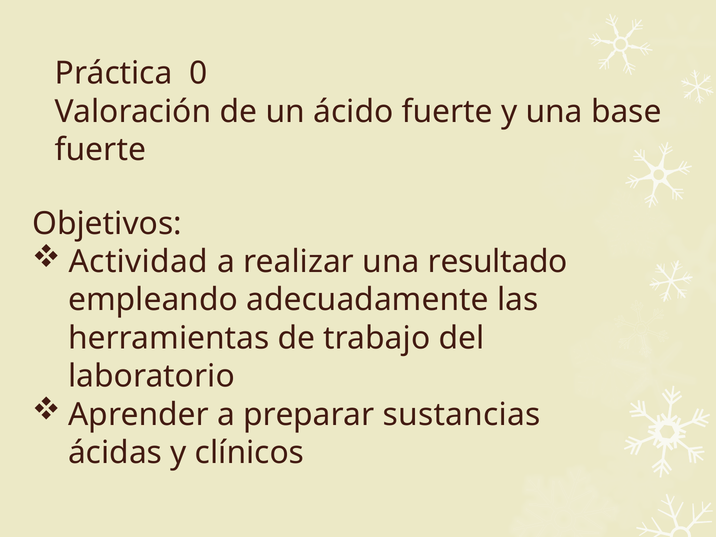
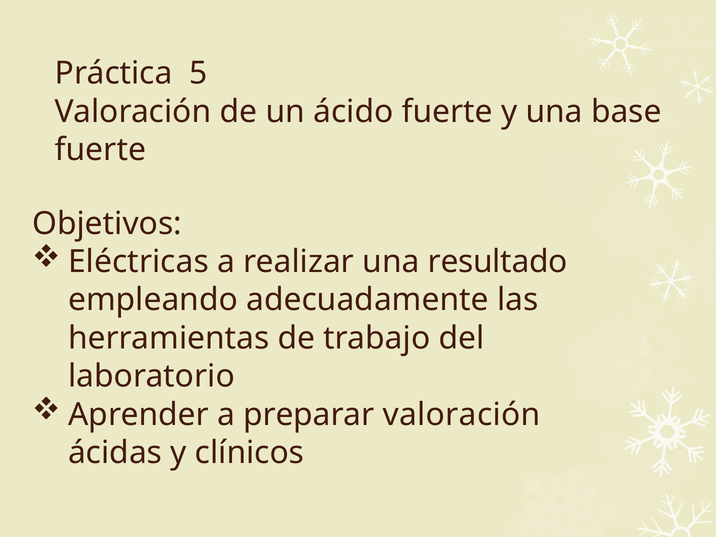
0: 0 -> 5
Actividad: Actividad -> Eléctricas
preparar sustancias: sustancias -> valoración
